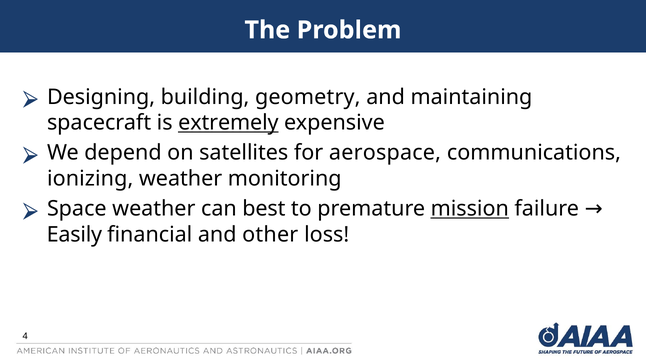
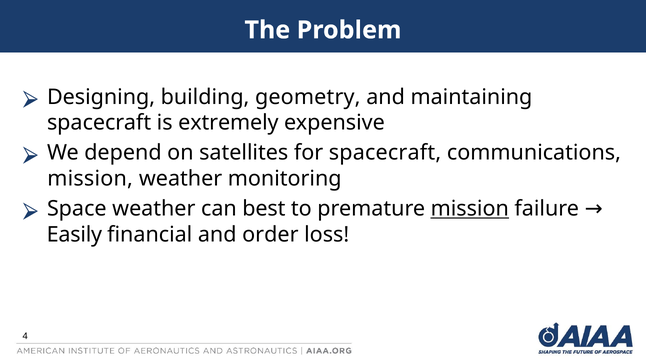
extremely underline: present -> none
for aerospace: aerospace -> spacecraft
ionizing at (90, 179): ionizing -> mission
other: other -> order
